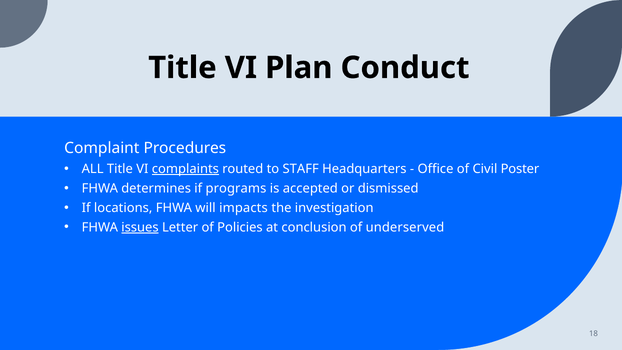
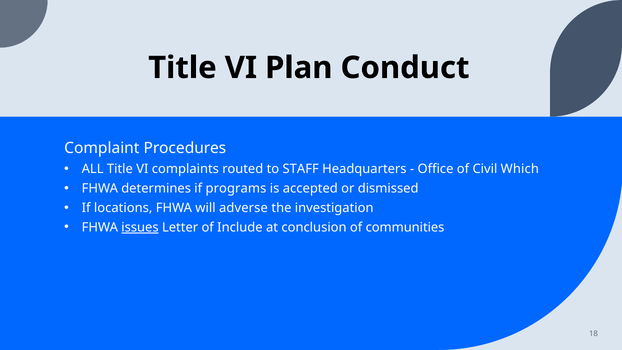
complaints underline: present -> none
Poster: Poster -> Which
impacts: impacts -> adverse
Policies: Policies -> Include
underserved: underserved -> communities
